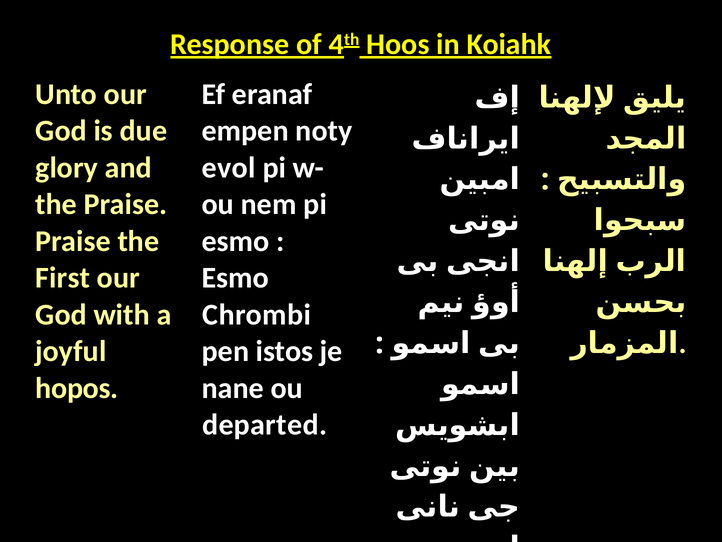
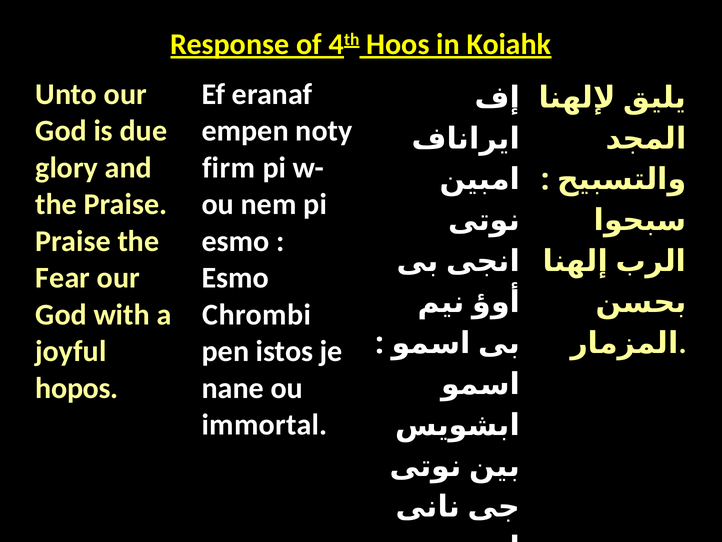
evol: evol -> firm
First: First -> Fear
departed: departed -> immortal
